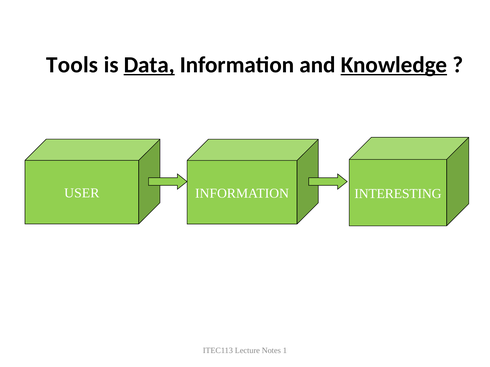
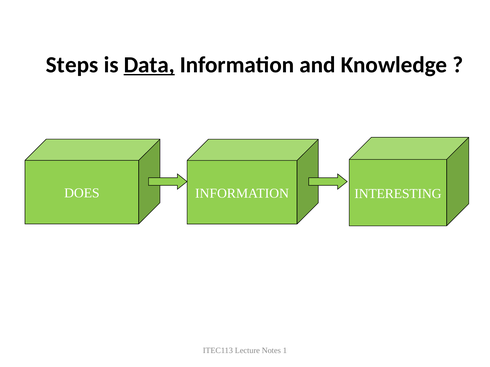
Tools: Tools -> Steps
Knowledge underline: present -> none
USER: USER -> DOES
